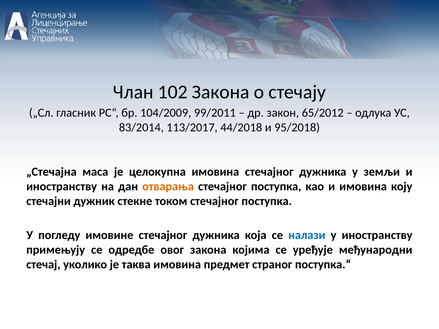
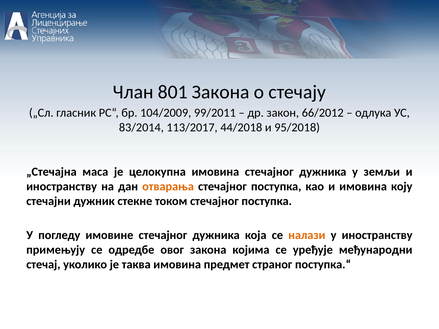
102: 102 -> 801
65/2012: 65/2012 -> 66/2012
налази colour: blue -> orange
